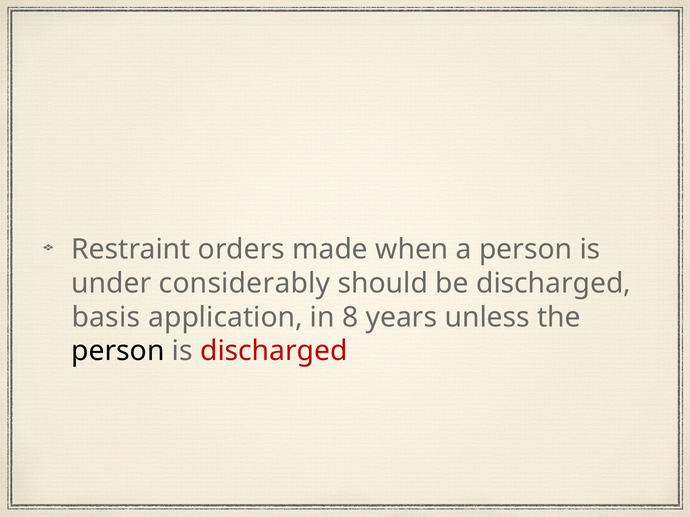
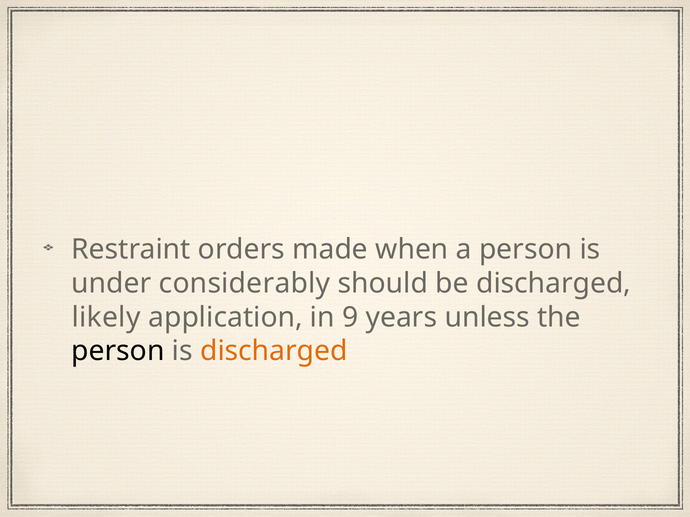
basis: basis -> likely
8: 8 -> 9
discharged at (274, 351) colour: red -> orange
